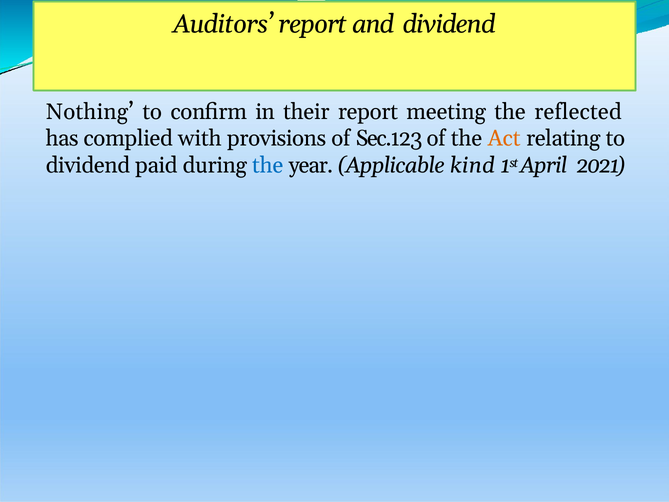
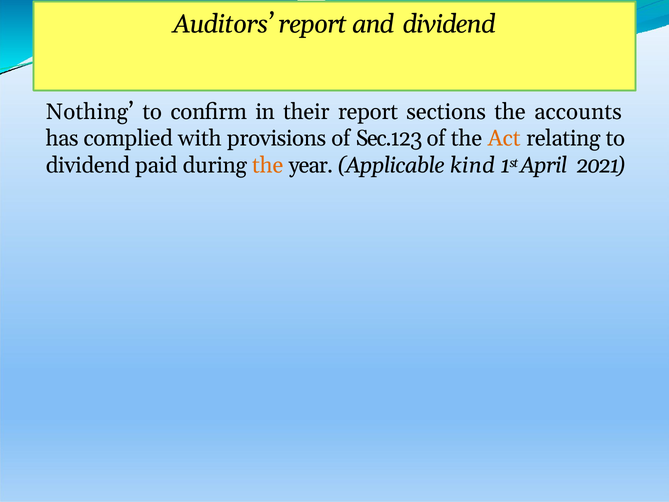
meeting: meeting -> sections
reflected: reflected -> accounts
the at (268, 165) colour: blue -> orange
